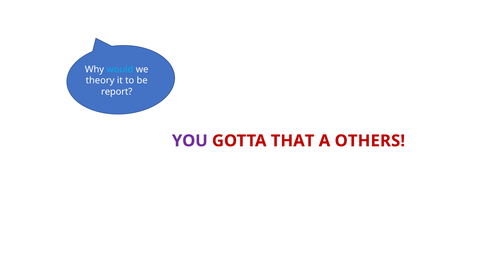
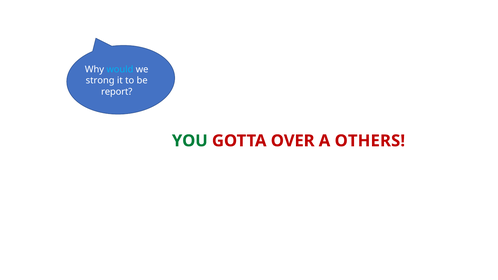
theory: theory -> strong
YOU colour: purple -> green
THAT: THAT -> OVER
